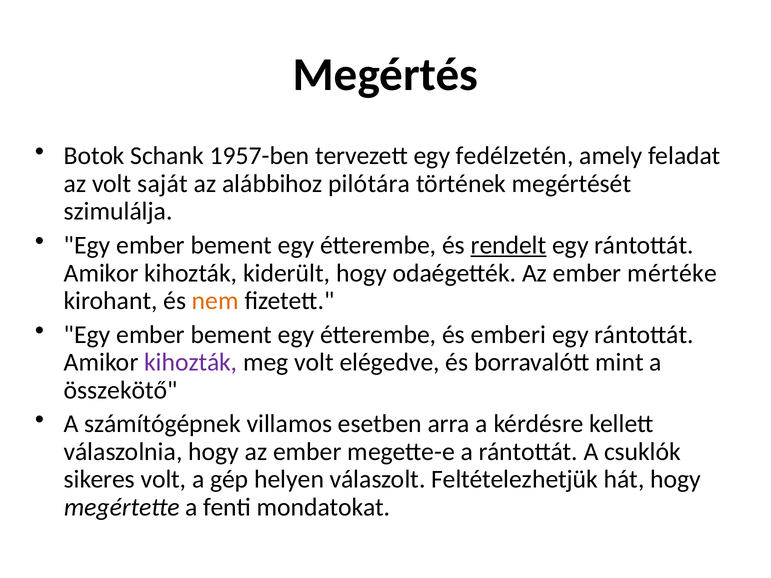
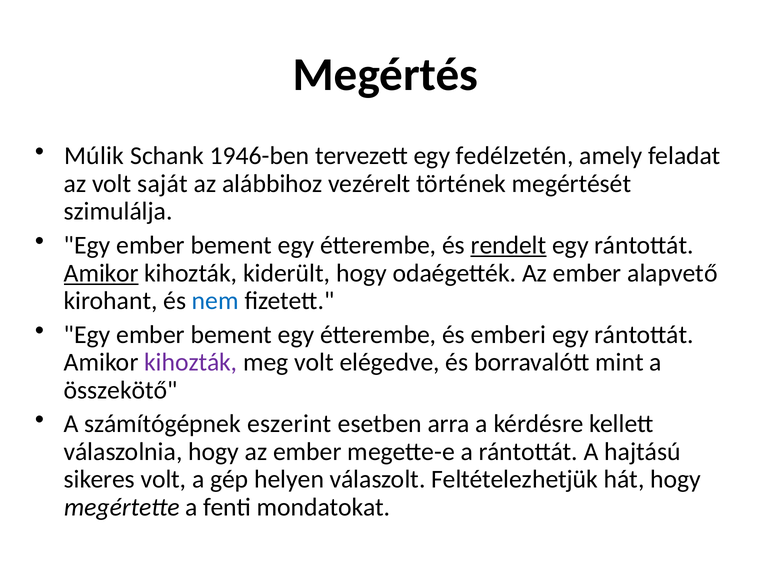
Botok: Botok -> Múlik
1957-ben: 1957-ben -> 1946-ben
pilótára: pilótára -> vezérelt
Amikor at (101, 273) underline: none -> present
mértéke: mértéke -> alapvető
nem colour: orange -> blue
villamos: villamos -> eszerint
csuklók: csuklók -> hajtású
